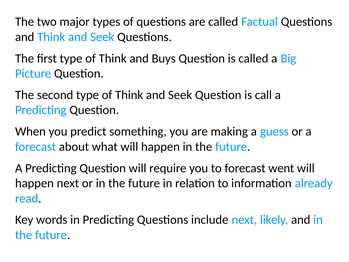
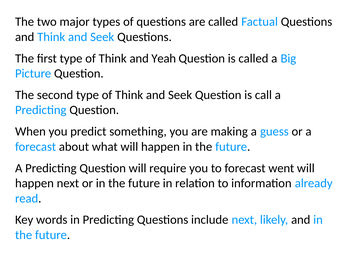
Buys: Buys -> Yeah
